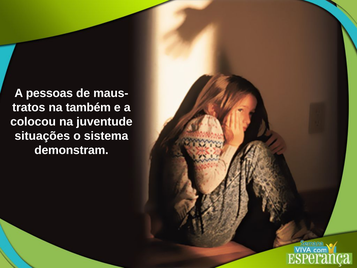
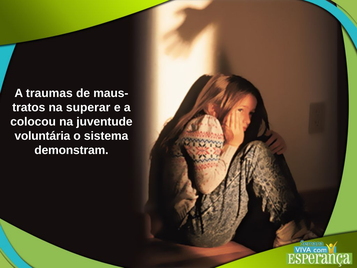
pessoas: pessoas -> traumas
também: também -> superar
situações: situações -> voluntária
